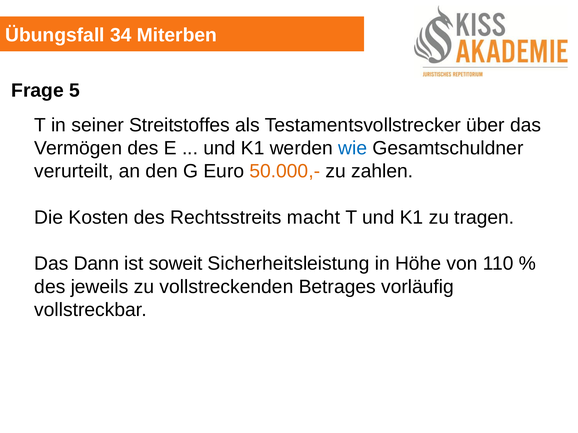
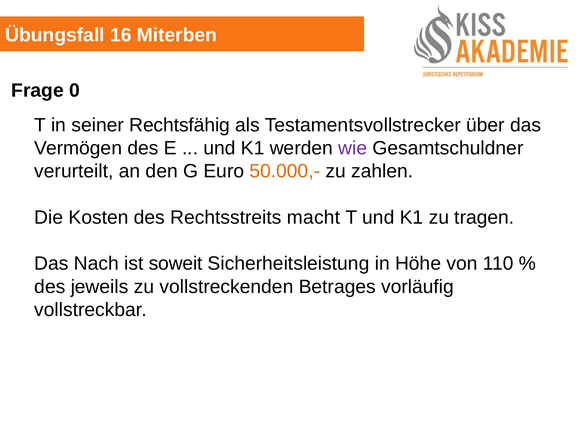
34: 34 -> 16
5: 5 -> 0
Streitstoffes: Streitstoffes -> Rechtsfähig
wie colour: blue -> purple
Dann: Dann -> Nach
